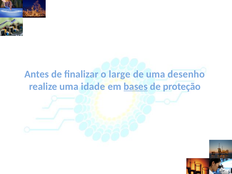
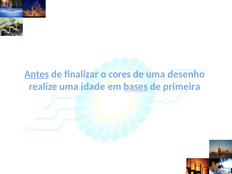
Antes underline: none -> present
large: large -> cores
proteção: proteção -> primeira
